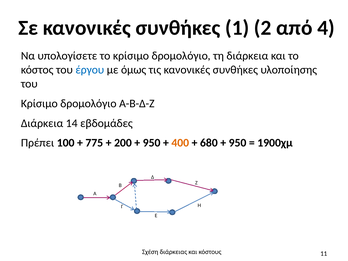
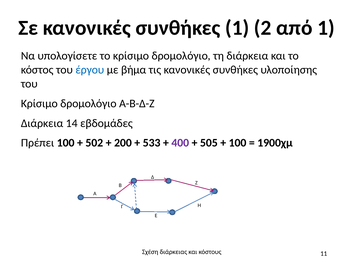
από 4: 4 -> 1
όμως: όμως -> βήμα
775: 775 -> 502
950 at (152, 143): 950 -> 533
400 colour: orange -> purple
680: 680 -> 505
950 at (238, 143): 950 -> 100
